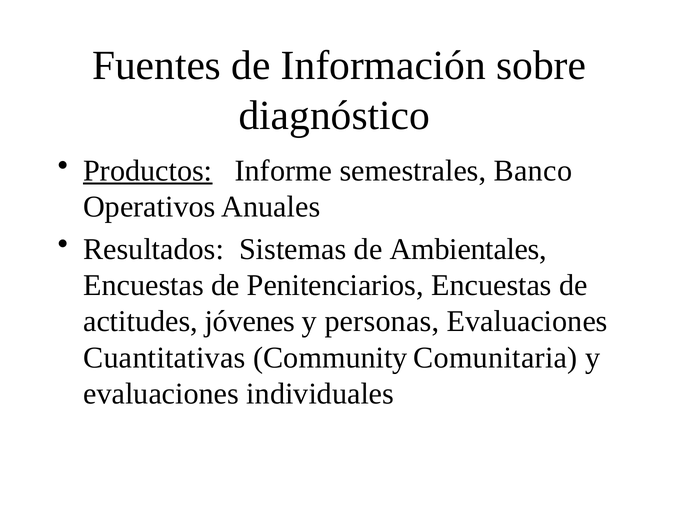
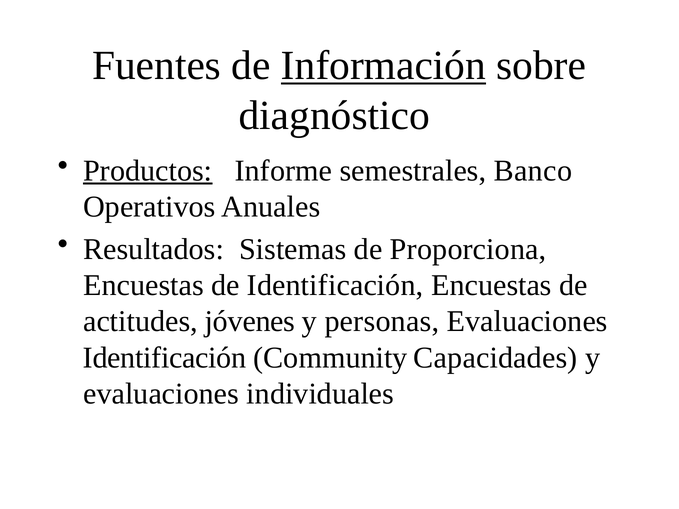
Información underline: none -> present
Ambientales: Ambientales -> Proporciona
de Penitenciarios: Penitenciarios -> Identificación
Cuantitativas at (164, 358): Cuantitativas -> Identificación
Comunitaria: Comunitaria -> Capacidades
